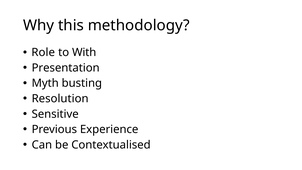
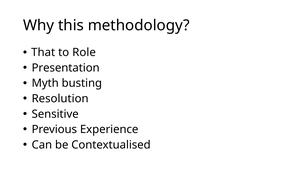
Role: Role -> That
With: With -> Role
